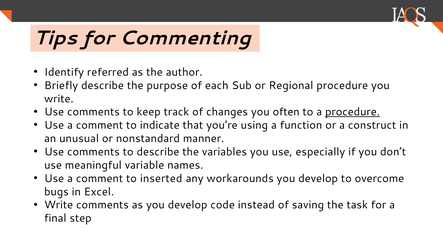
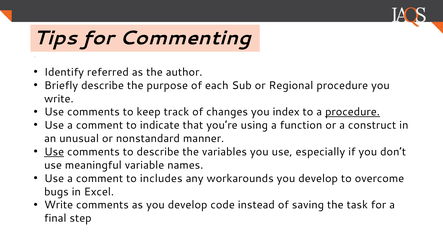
often: often -> index
Use at (54, 152) underline: none -> present
inserted: inserted -> includes
